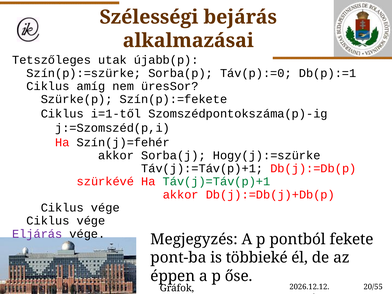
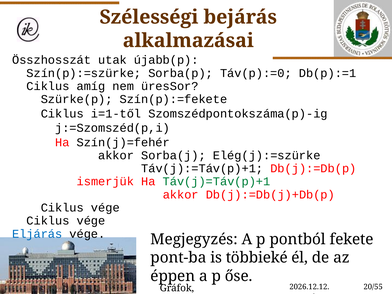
Tetszőleges: Tetszőleges -> Összhosszát
Hogy(j):=szürke: Hogy(j):=szürke -> Elég(j):=szürke
szürkévé: szürkévé -> ismerjük
Eljárás colour: purple -> blue
